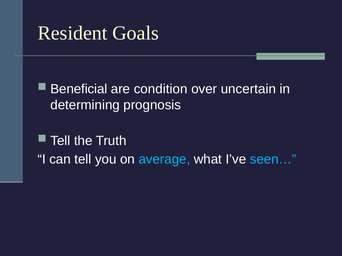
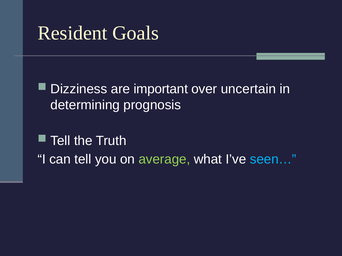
Beneficial: Beneficial -> Dizziness
condition: condition -> important
average colour: light blue -> light green
